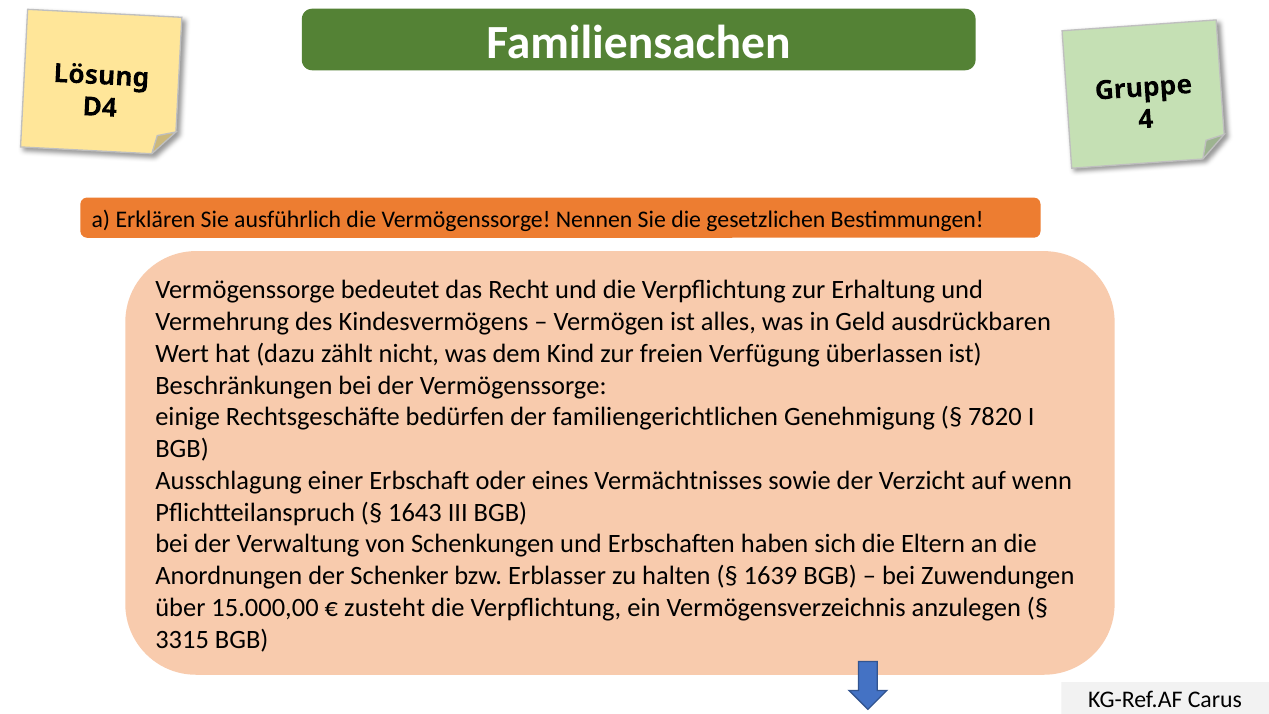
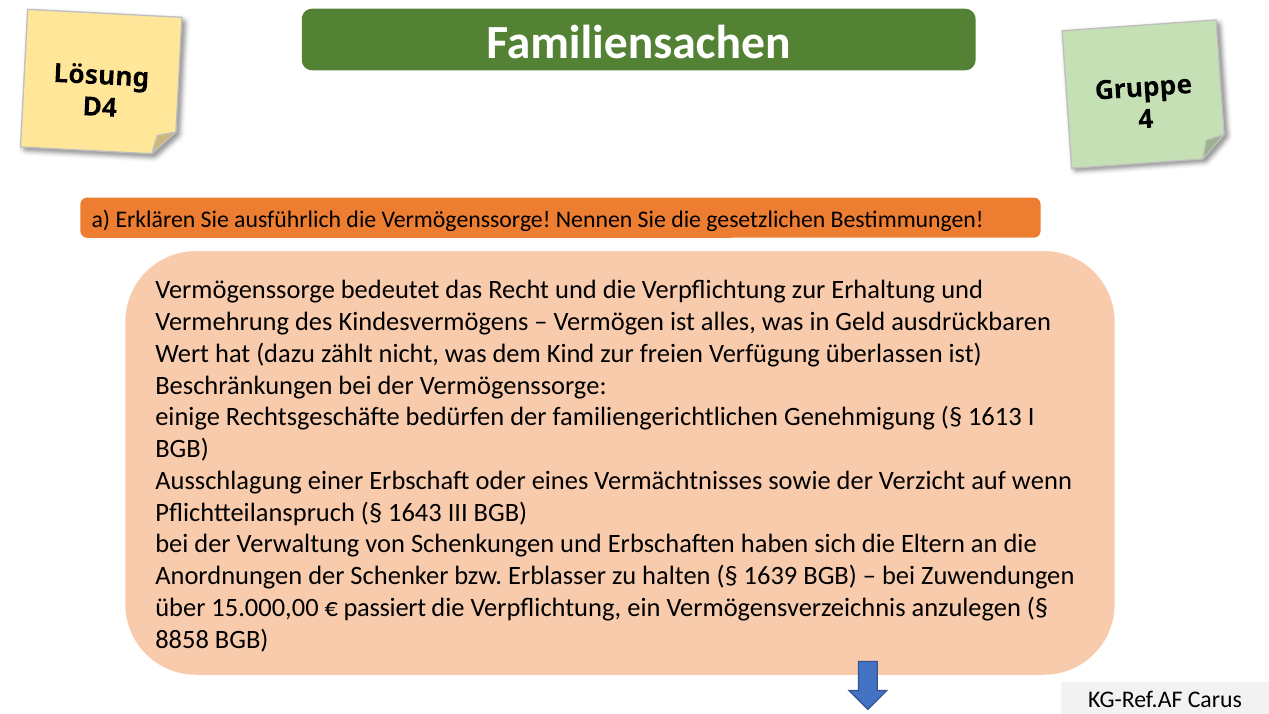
7820: 7820 -> 1613
zusteht: zusteht -> passiert
3315: 3315 -> 8858
